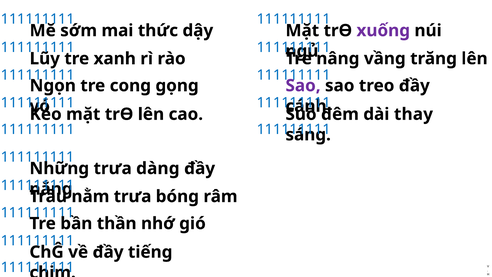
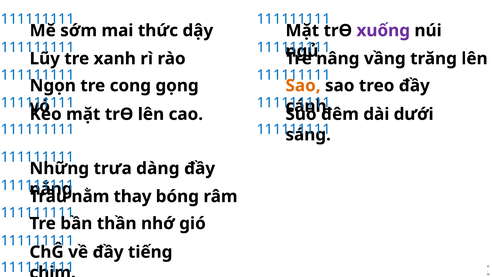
Sao at (303, 86) colour: purple -> orange
thay: thay -> dưới
nằm trưa: trưa -> thay
